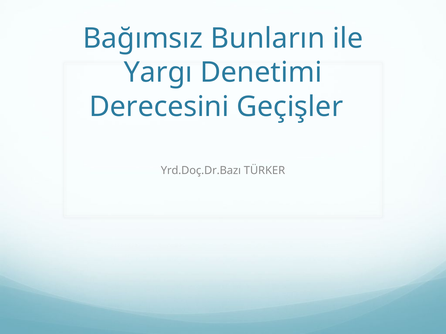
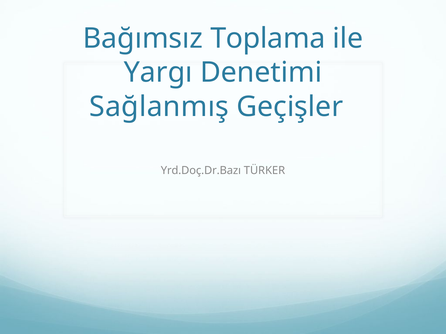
Bunların: Bunların -> Toplama
Derecesini: Derecesini -> Sağlanmış
